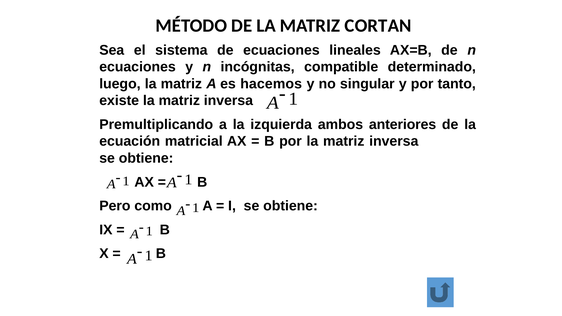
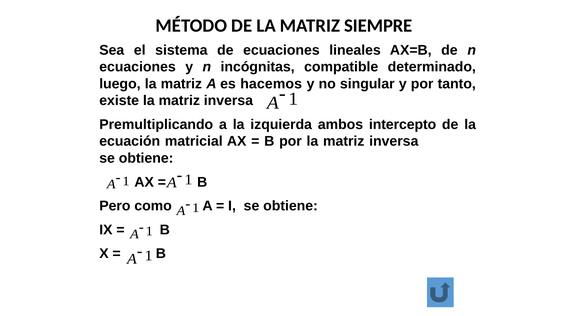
CORTAN: CORTAN -> SIEMPRE
anteriores: anteriores -> intercepto
